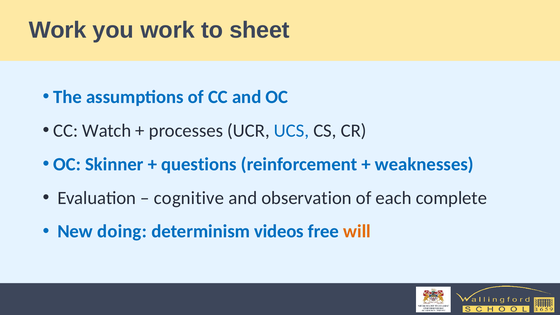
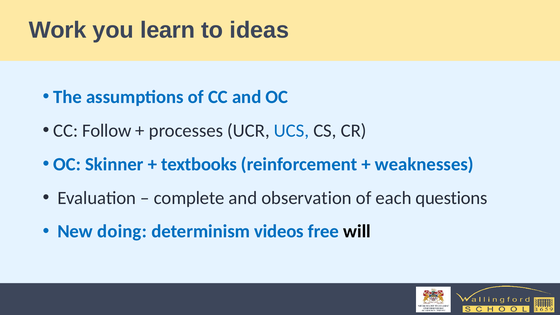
you work: work -> learn
sheet: sheet -> ideas
Watch: Watch -> Follow
questions: questions -> textbooks
cognitive: cognitive -> complete
complete: complete -> questions
will colour: orange -> black
